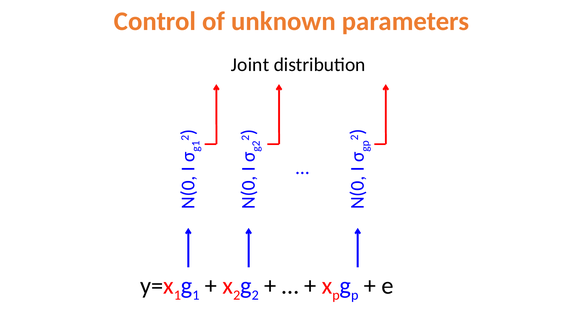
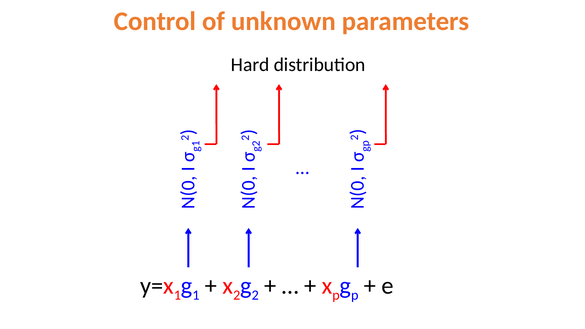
Joint: Joint -> Hard
